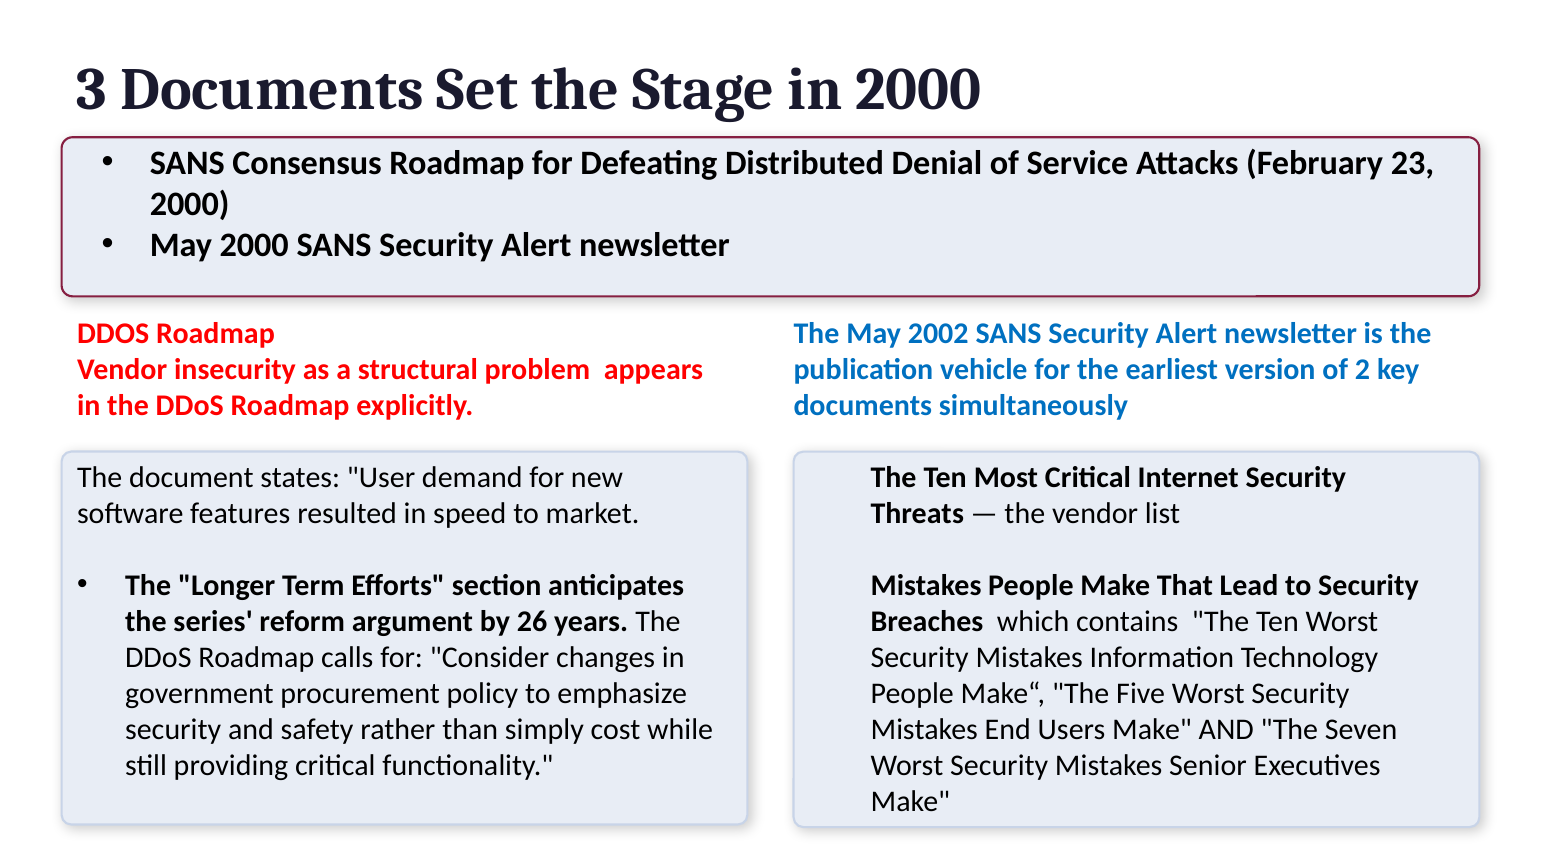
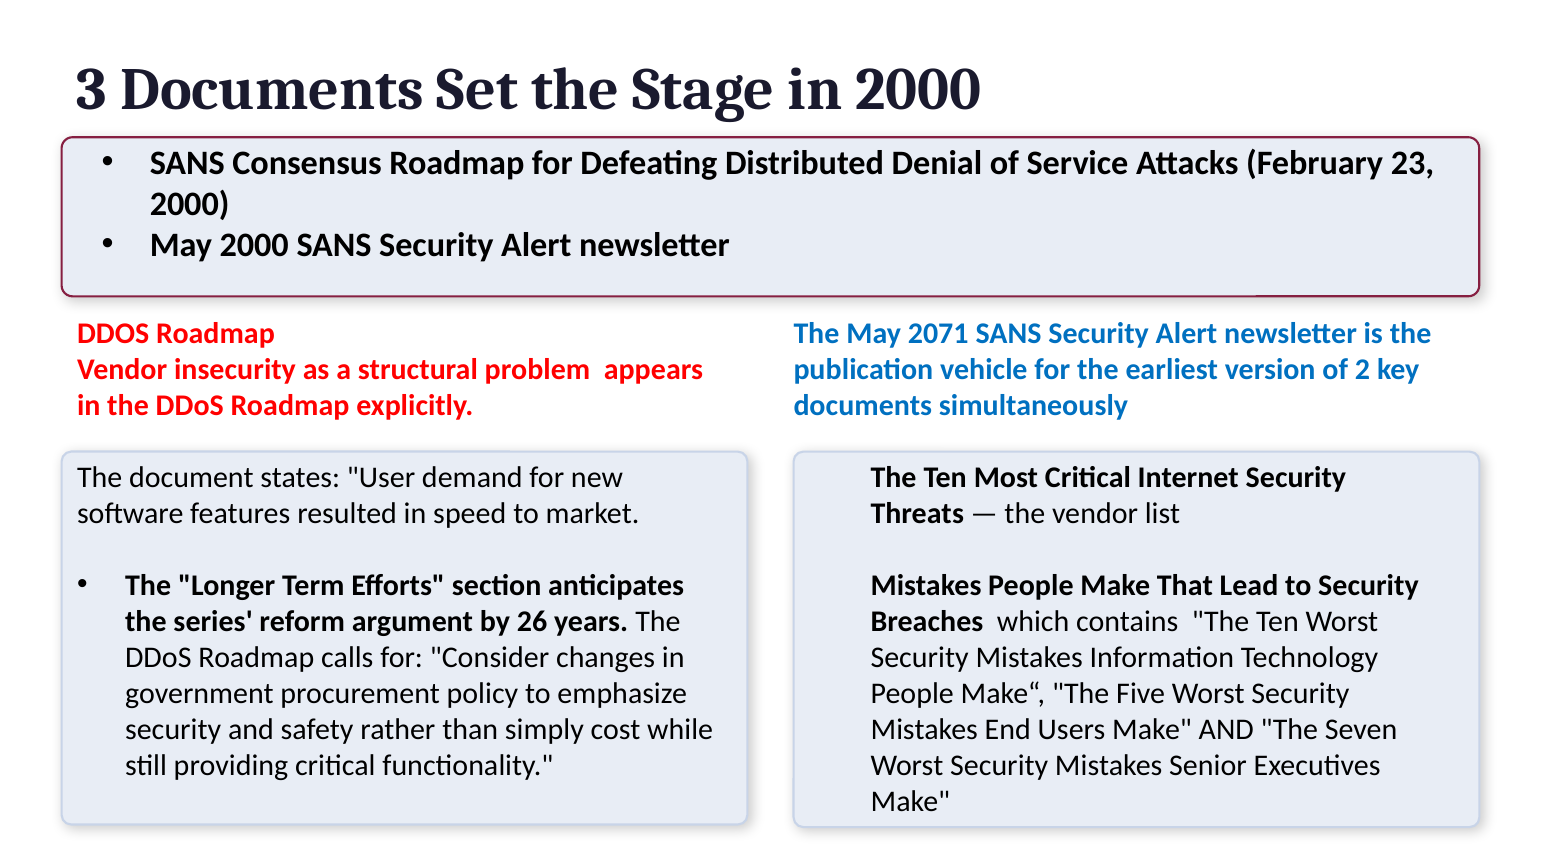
2002: 2002 -> 2071
